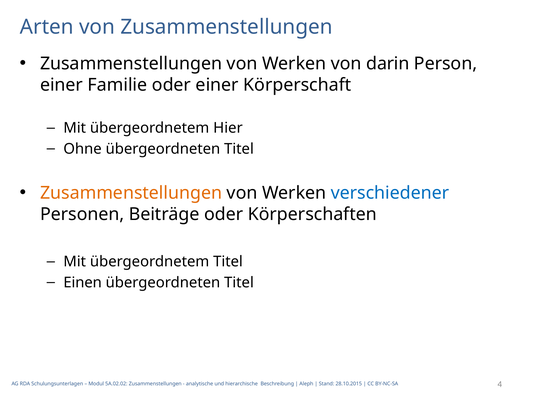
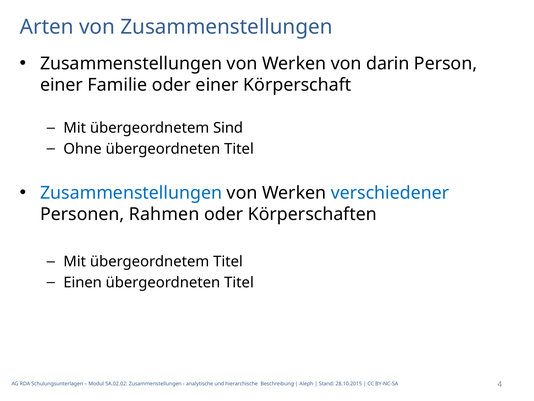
Hier: Hier -> Sind
Zusammenstellungen at (131, 193) colour: orange -> blue
Beiträge: Beiträge -> Rahmen
